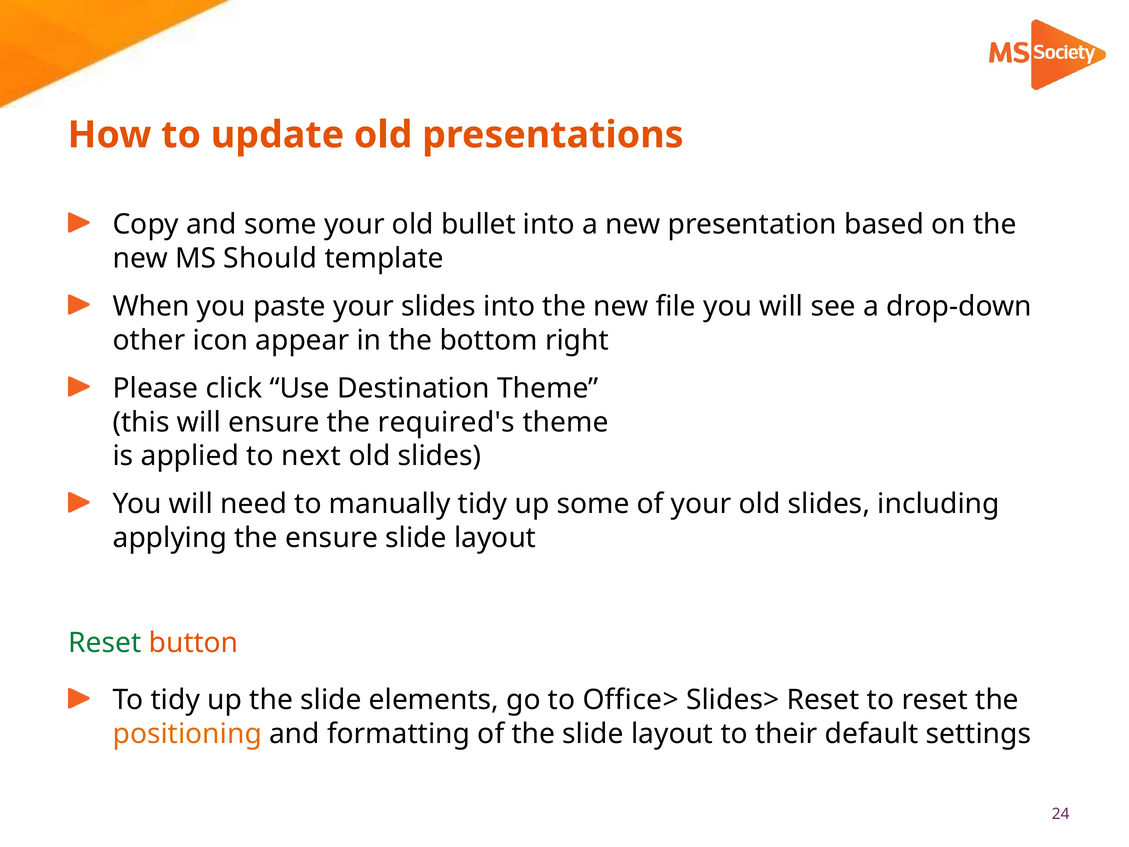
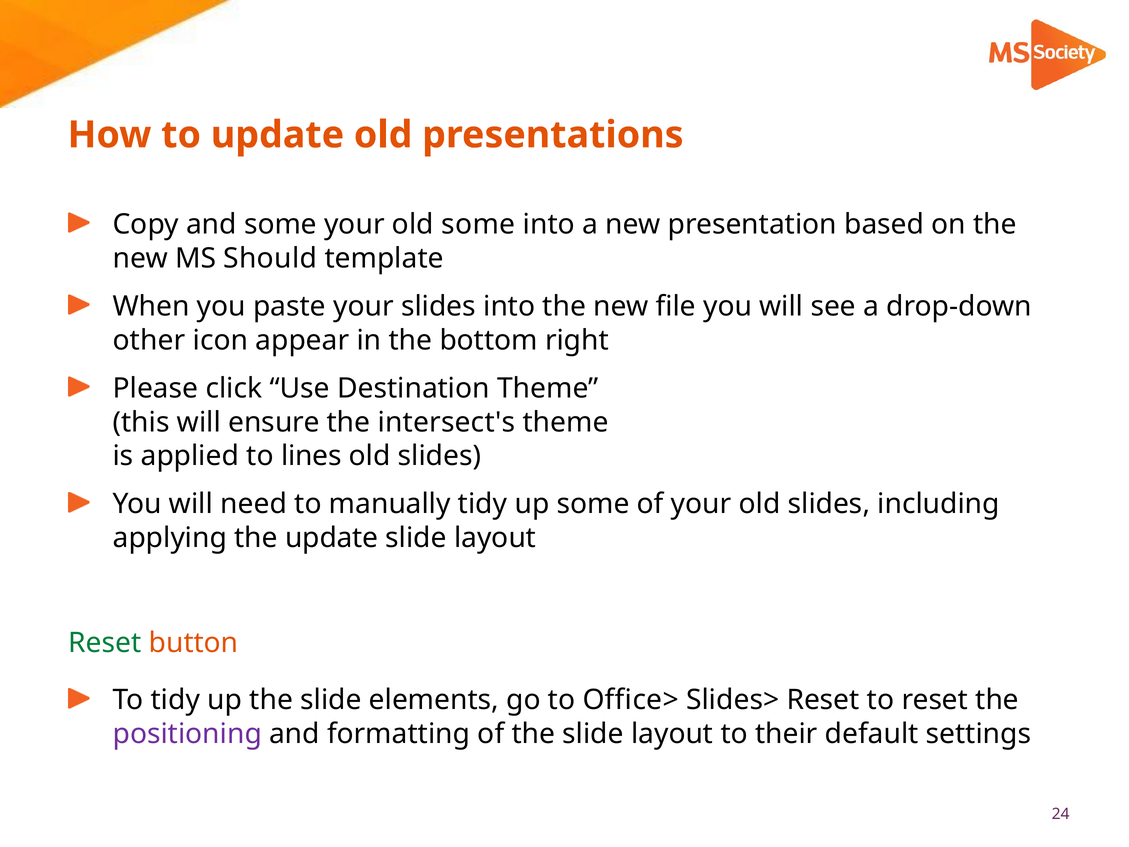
old bullet: bullet -> some
required's: required's -> intersect's
next: next -> lines
the ensure: ensure -> update
positioning colour: orange -> purple
